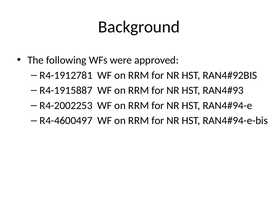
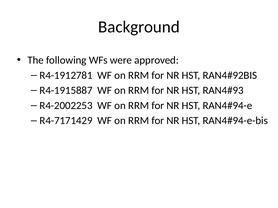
R4-4600497: R4-4600497 -> R4-7171429
